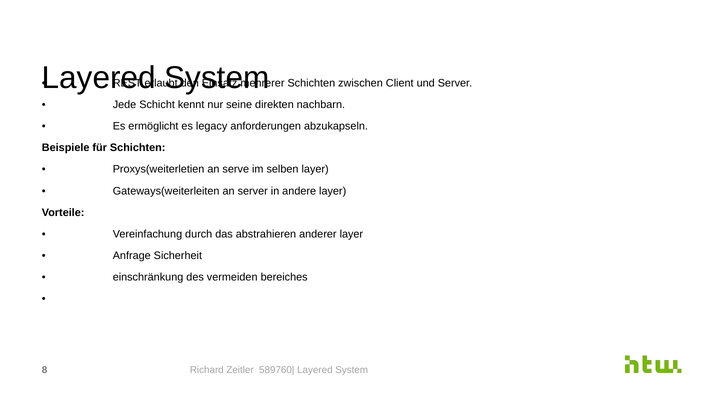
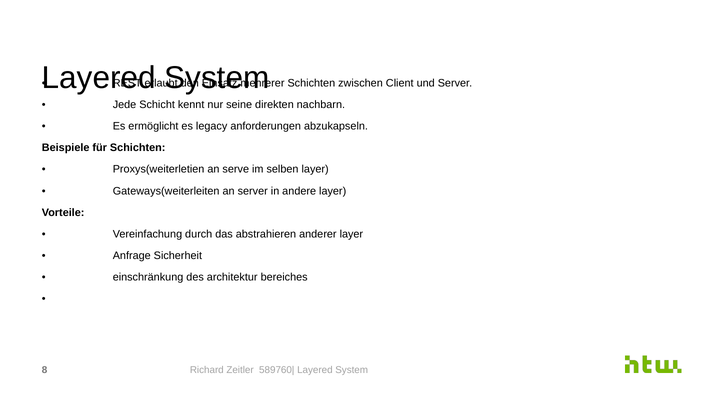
vermeiden: vermeiden -> architektur
